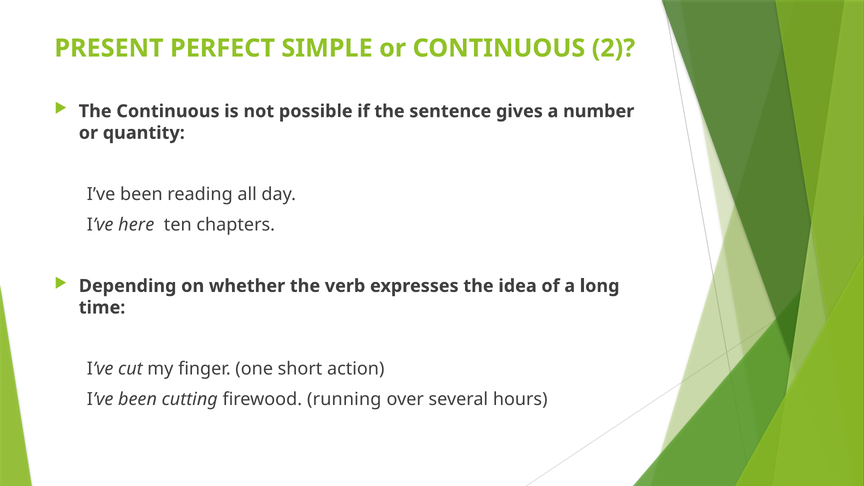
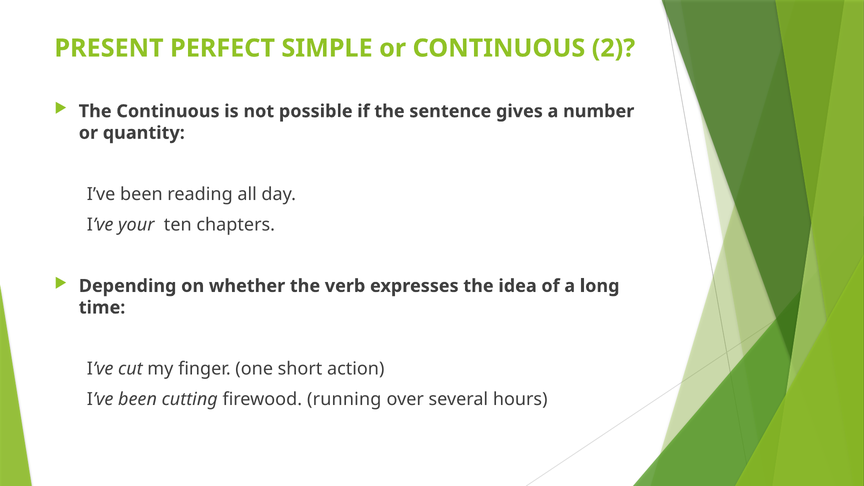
here: here -> your
